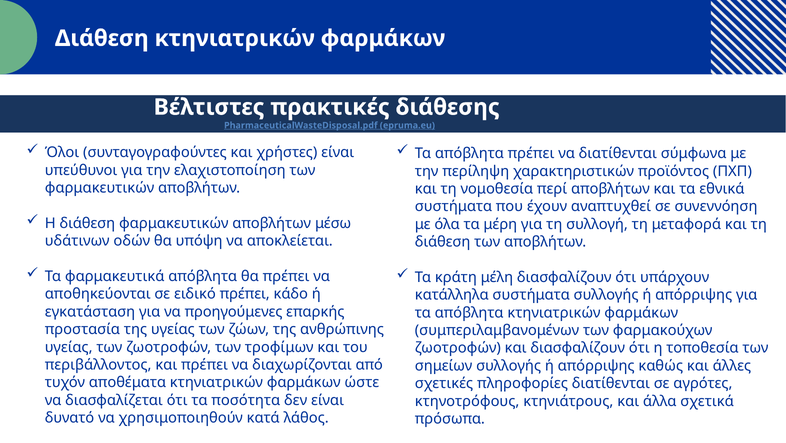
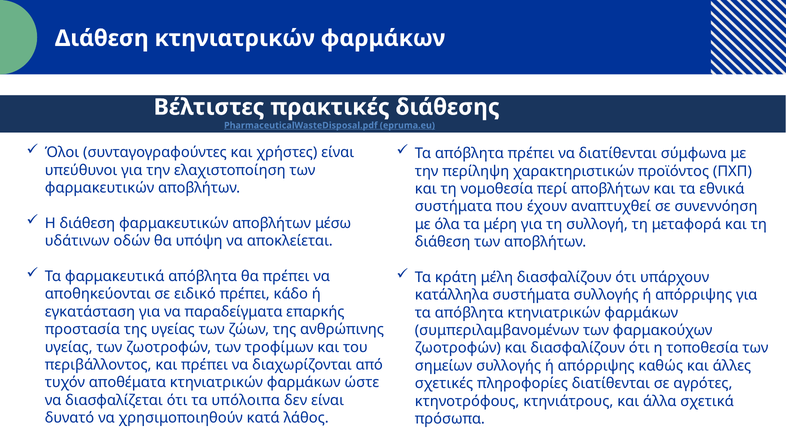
προηγούμενες: προηγούμενες -> παραδείγματα
ποσότητα: ποσότητα -> υπόλοιπα
